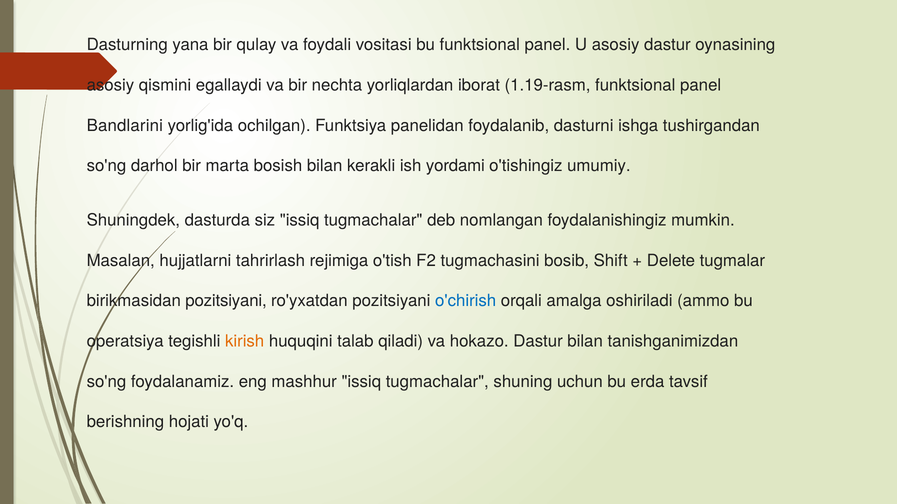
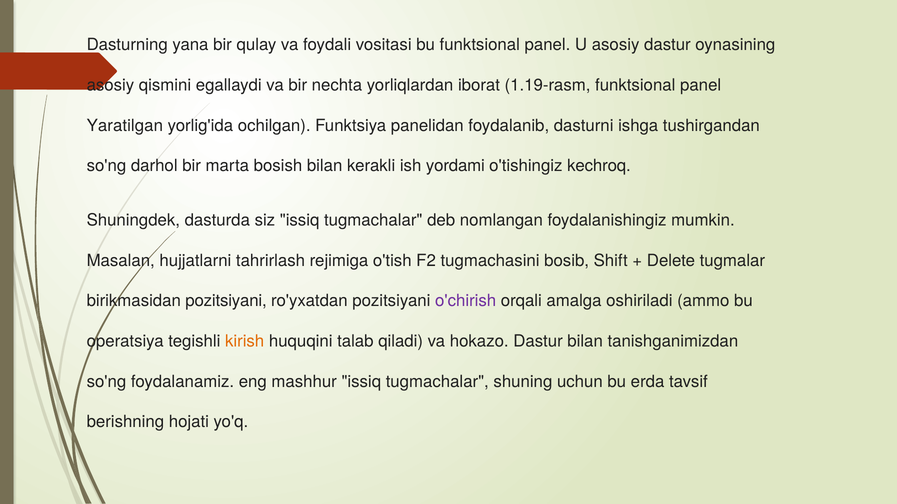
Bandlarini: Bandlarini -> Yaratilgan
umumiy: umumiy -> kechroq
o'chirish colour: blue -> purple
